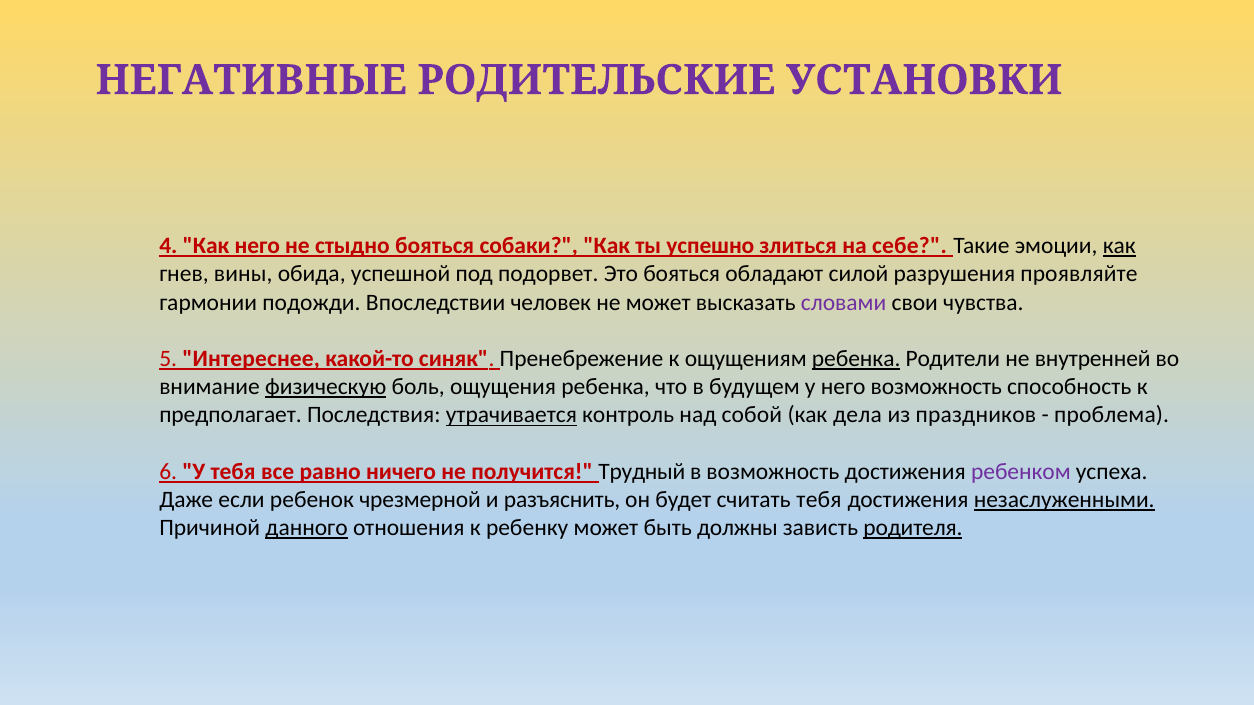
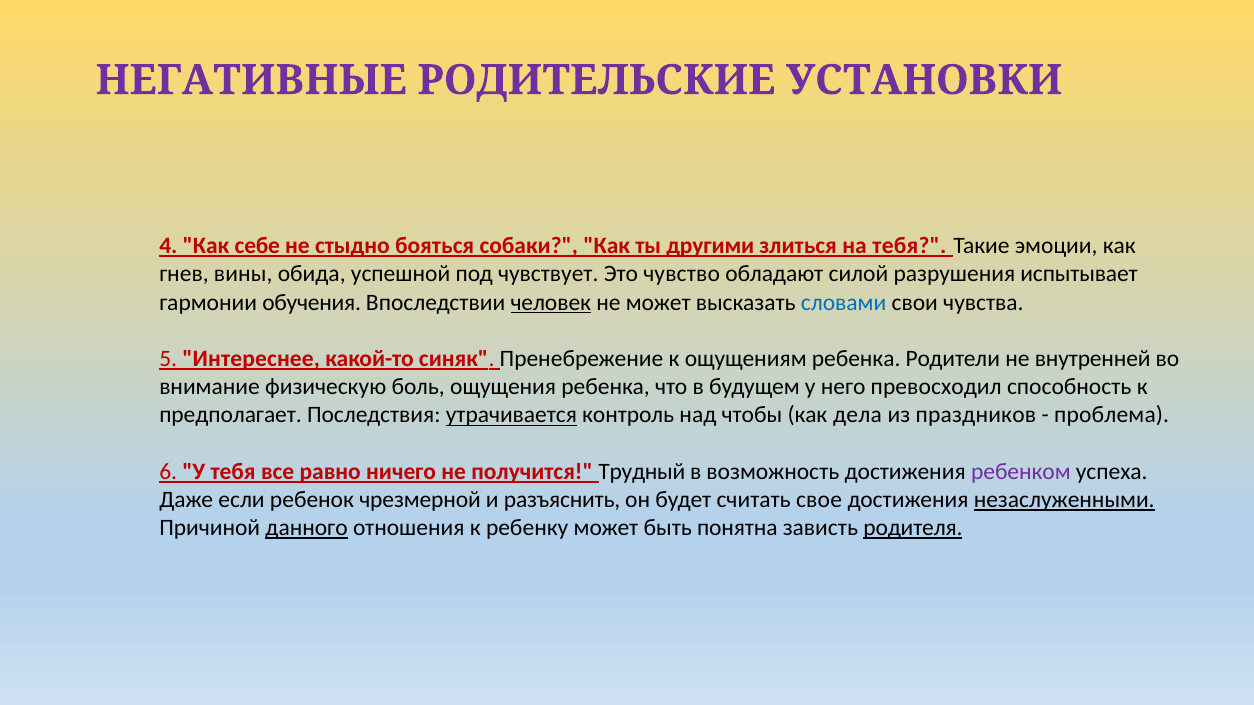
Как него: него -> себе
успешно: успешно -> другими
на себе: себе -> тебя
как at (1119, 246) underline: present -> none
подорвет: подорвет -> чувствует
Это бояться: бояться -> чувство
проявляйте: проявляйте -> испытывает
подожди: подожди -> обучения
человек underline: none -> present
словами colour: purple -> blue
ребенка at (856, 359) underline: present -> none
физическую underline: present -> none
него возможность: возможность -> превосходил
собой: собой -> чтобы
считать тебя: тебя -> свое
должны: должны -> понятна
